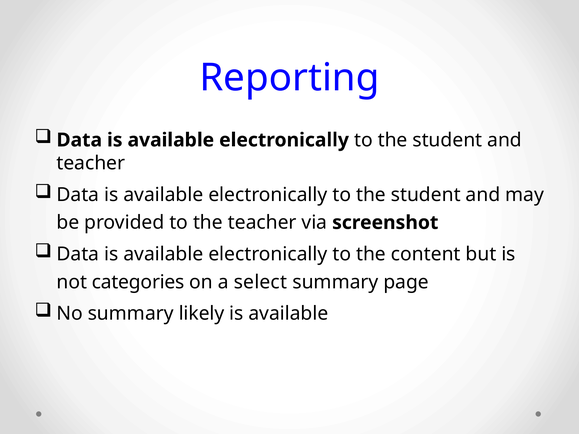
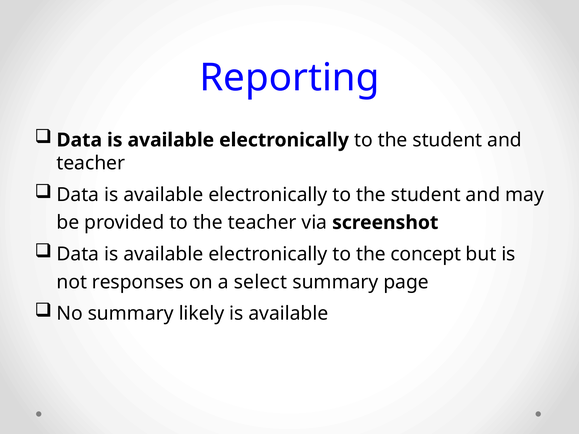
content: content -> concept
categories: categories -> responses
